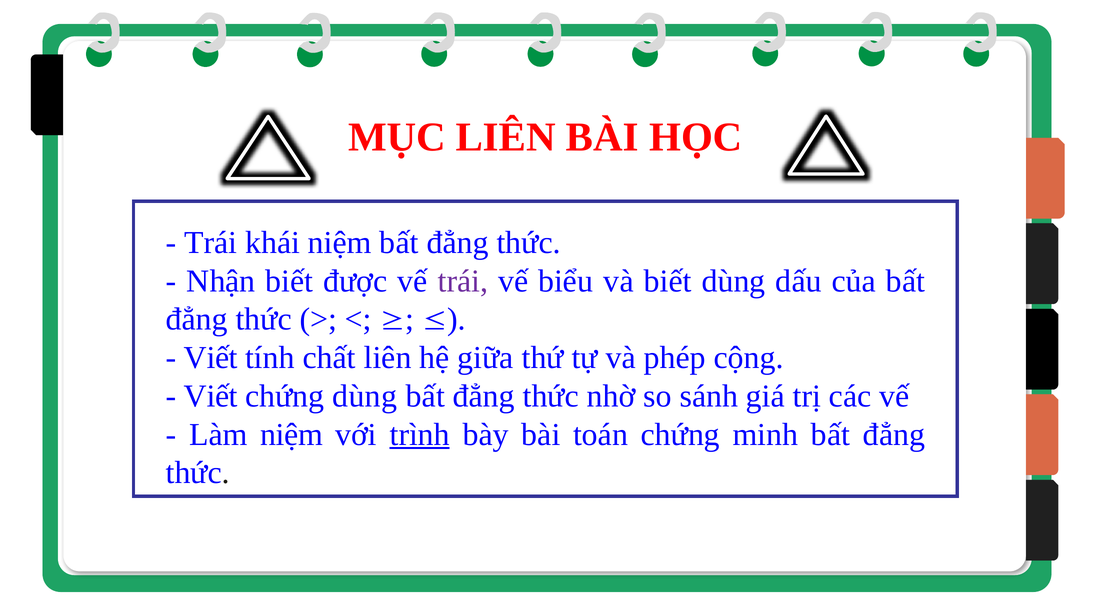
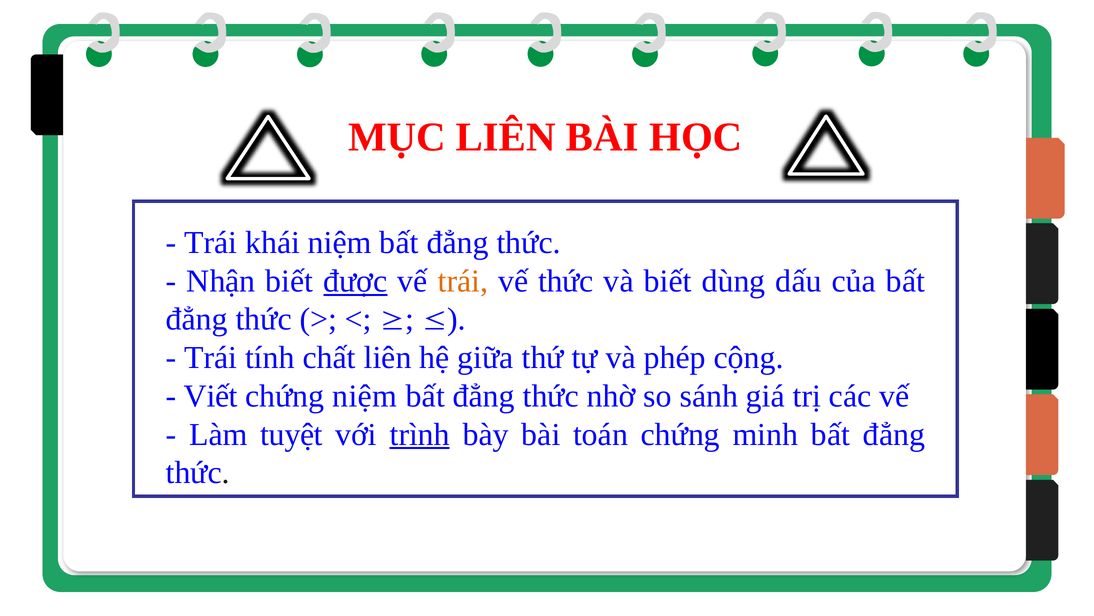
được underline: none -> present
trái at (463, 281) colour: purple -> orange
vế biểu: biểu -> thức
Viết at (211, 357): Viết -> Trái
chứng dùng: dùng -> niệm
niệm at (292, 434): niệm -> tuyệt
